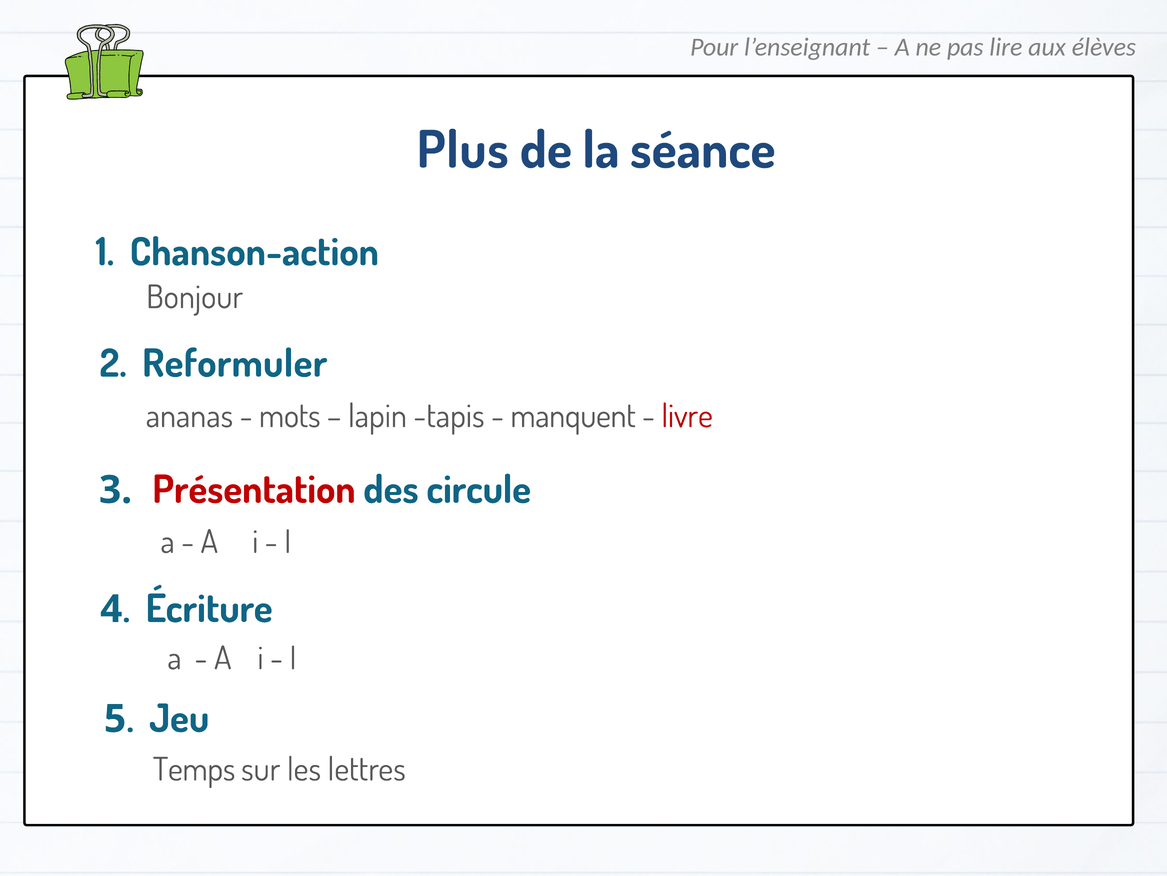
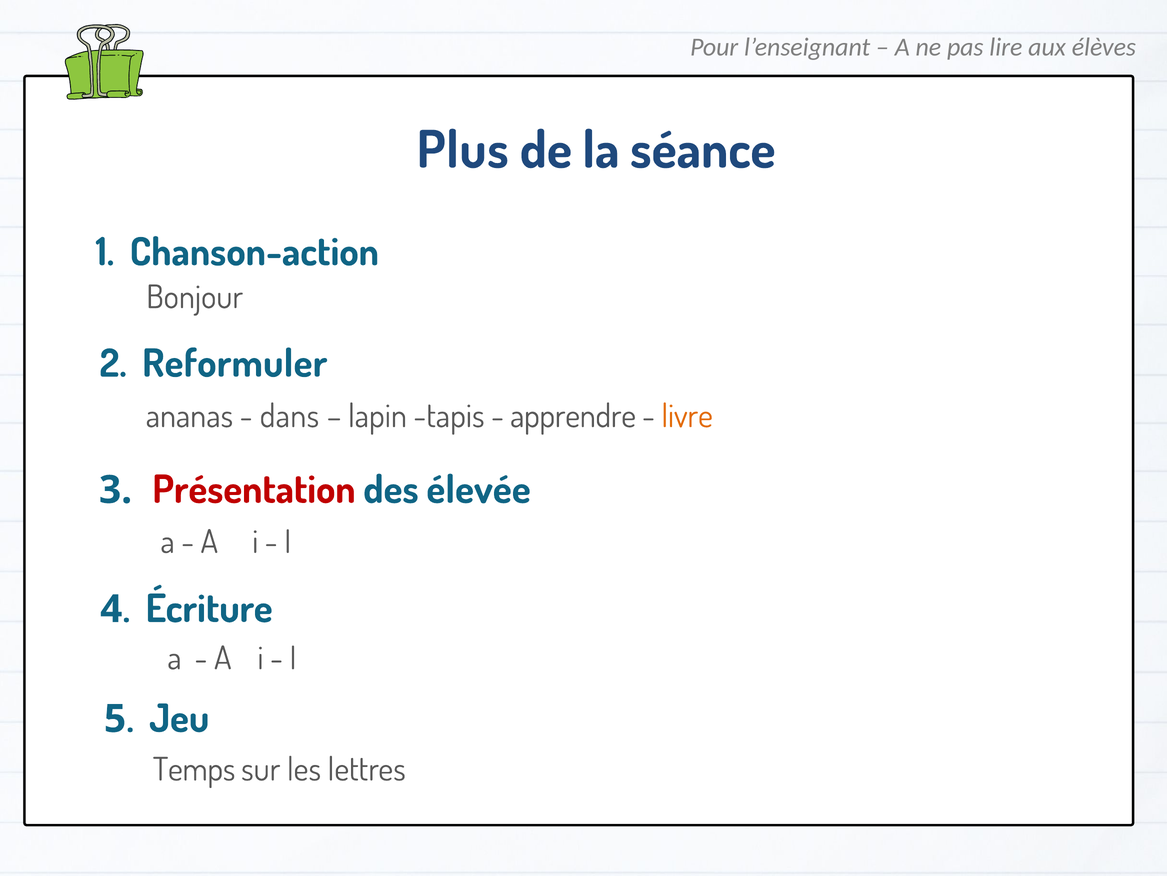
mots: mots -> dans
manquent: manquent -> apprendre
livre colour: red -> orange
circule: circule -> élevée
